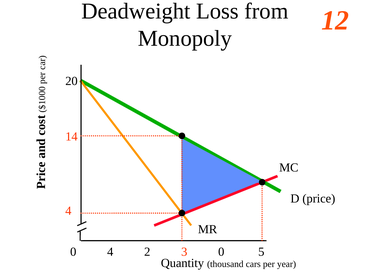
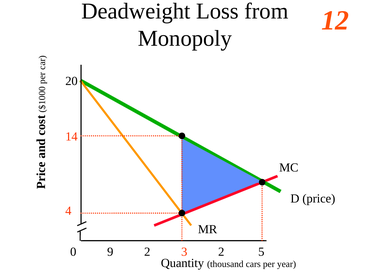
0 4: 4 -> 9
3 0: 0 -> 2
